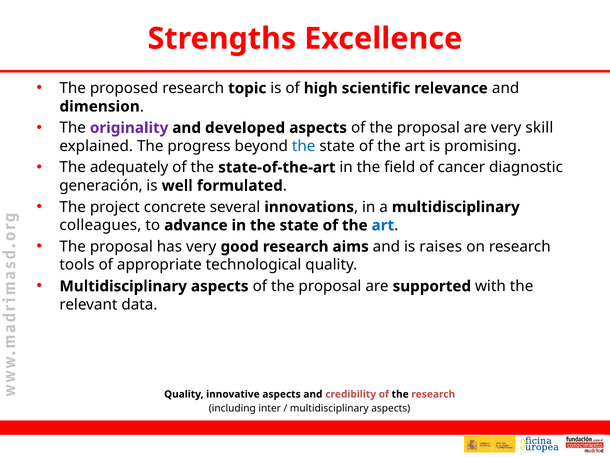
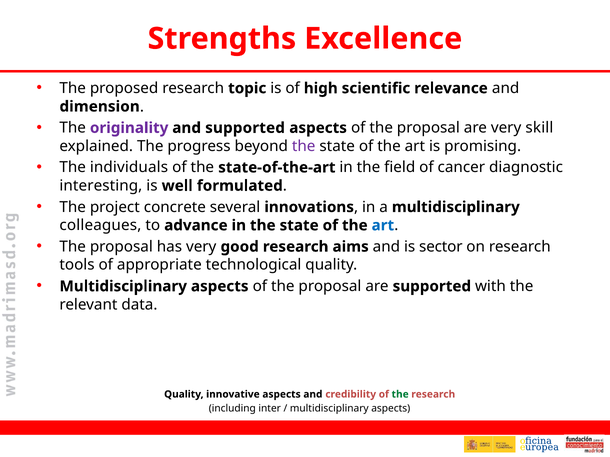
and developed: developed -> supported
the at (304, 146) colour: blue -> purple
adequately: adequately -> individuals
generación: generación -> interesting
raises: raises -> sector
the at (400, 395) colour: black -> green
